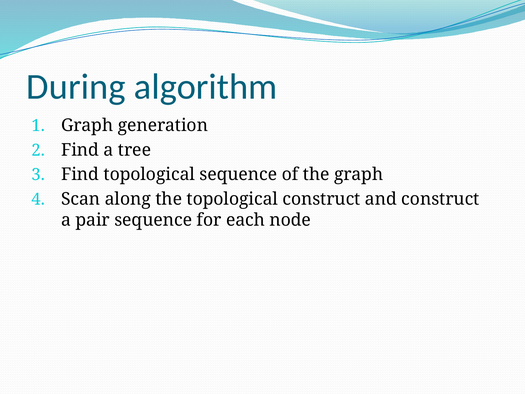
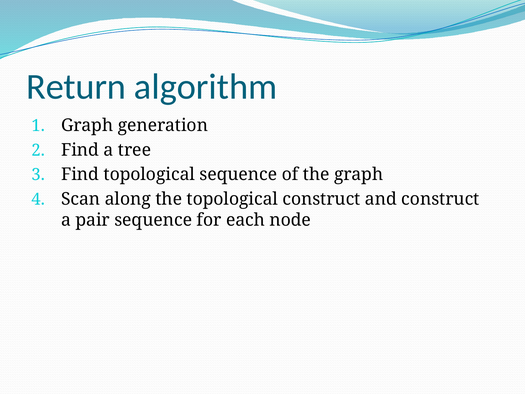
During: During -> Return
